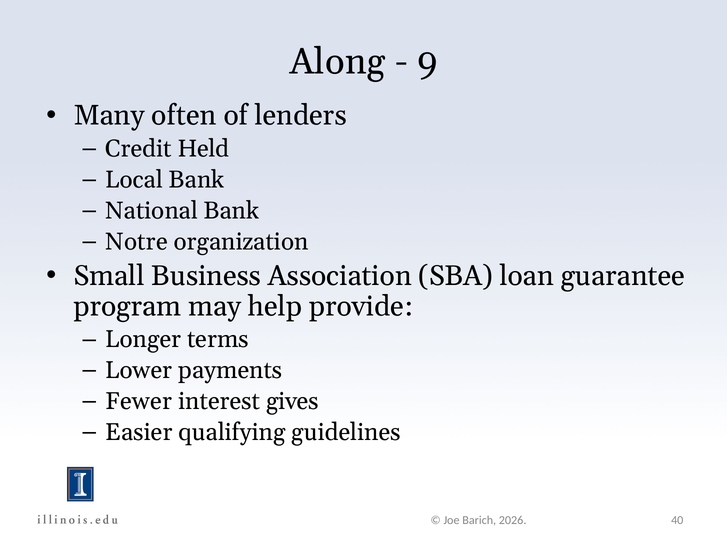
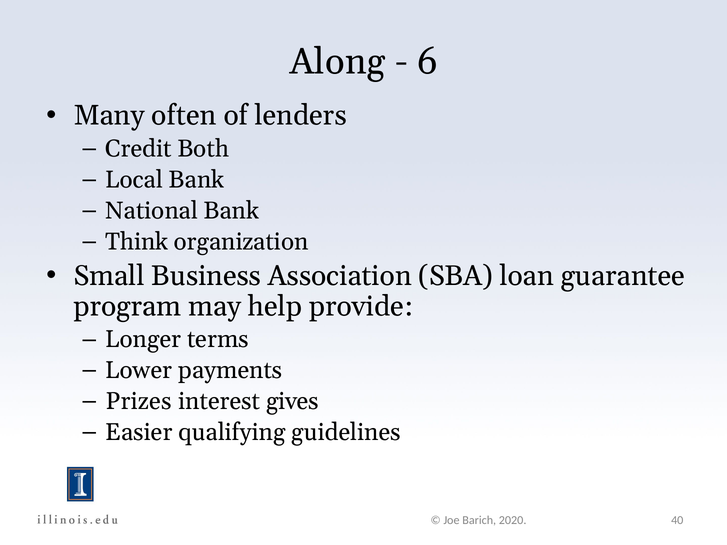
9: 9 -> 6
Held: Held -> Both
Notre: Notre -> Think
Fewer: Fewer -> Prizes
2026: 2026 -> 2020
